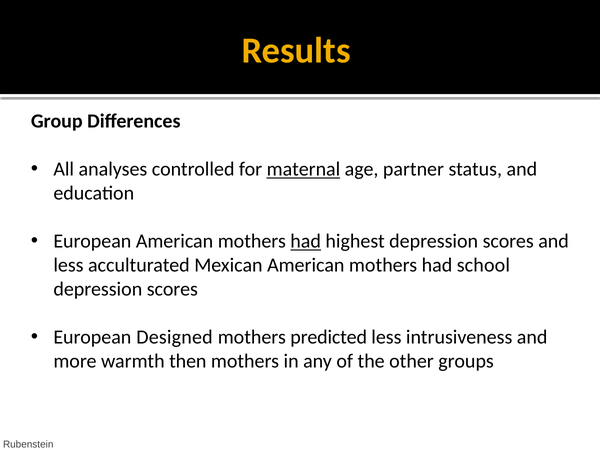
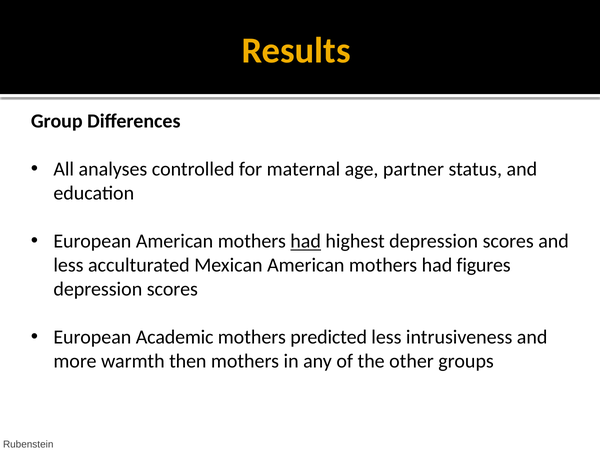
maternal underline: present -> none
school: school -> figures
Designed: Designed -> Academic
